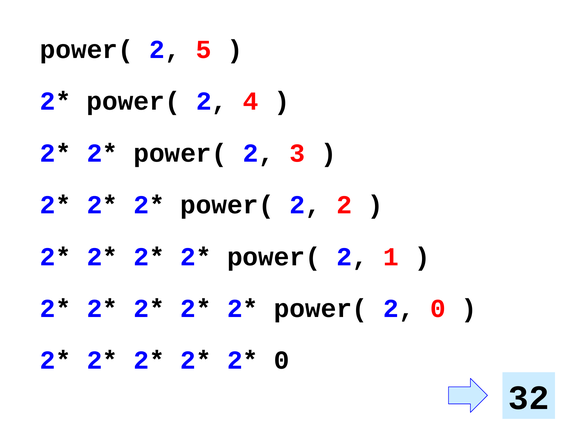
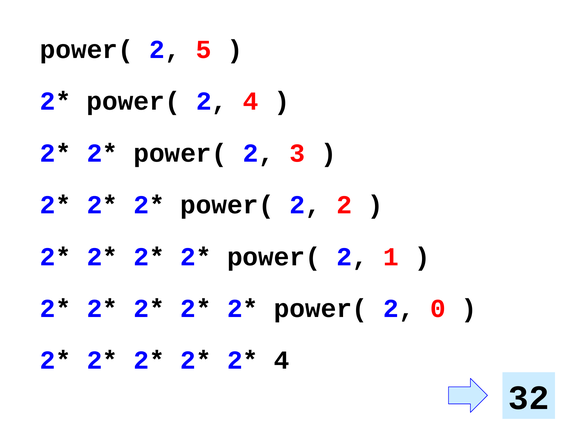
0 at (282, 360): 0 -> 4
